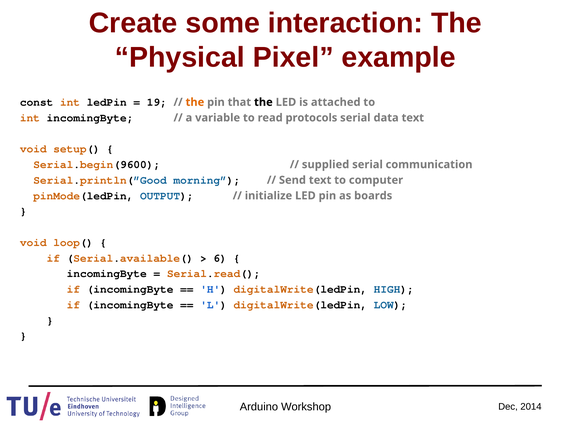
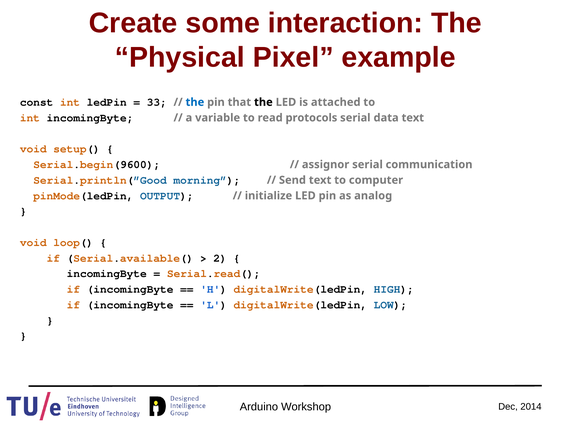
19: 19 -> 33
the at (195, 102) colour: orange -> blue
supplied: supplied -> assignor
boards: boards -> analog
6: 6 -> 2
